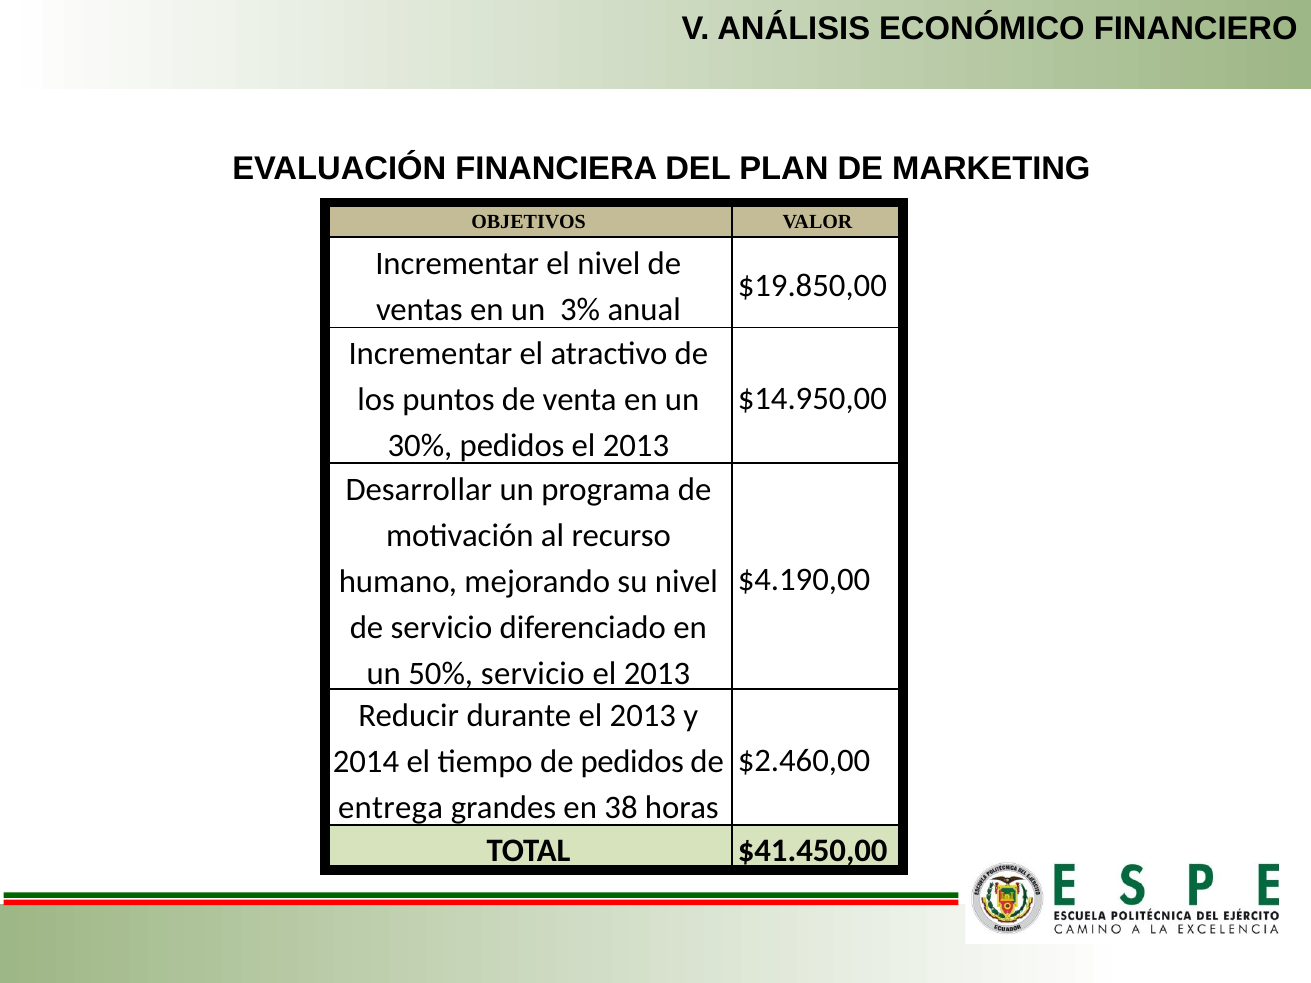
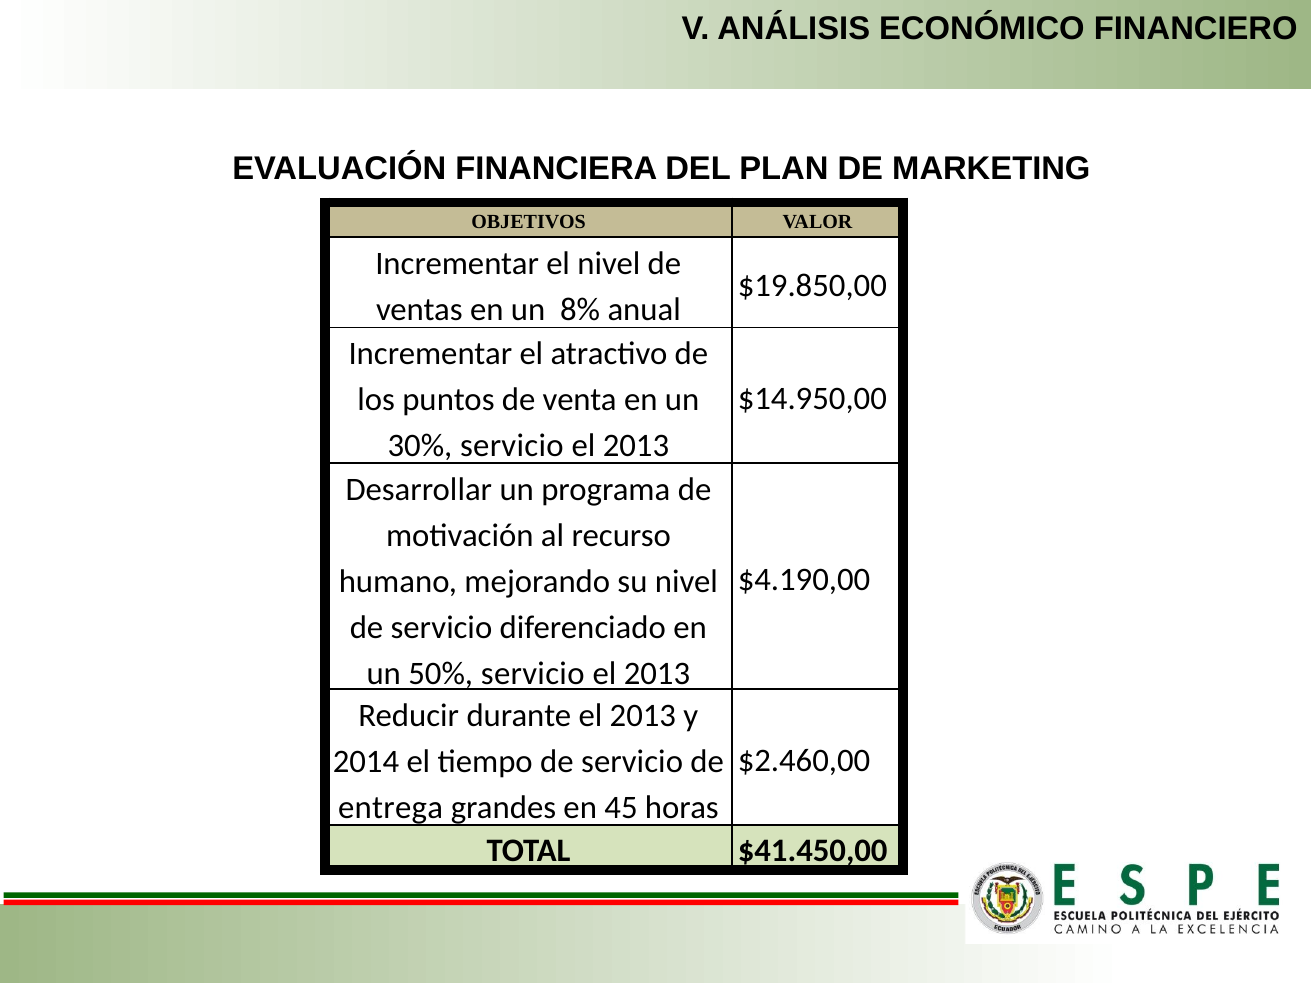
3%: 3% -> 8%
30% pedidos: pedidos -> servicio
tiempo de pedidos: pedidos -> servicio
38: 38 -> 45
